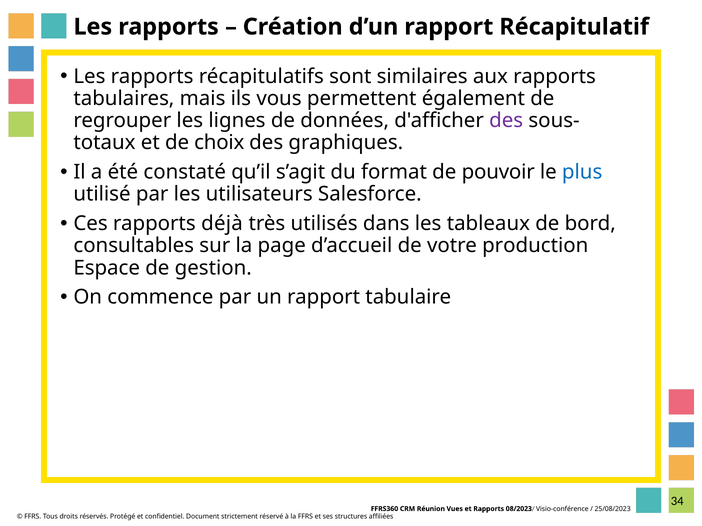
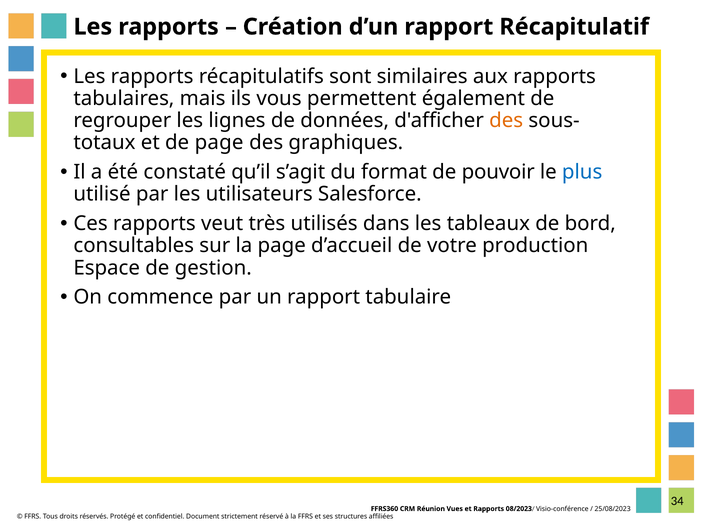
des at (506, 121) colour: purple -> orange
de choix: choix -> page
déjà: déjà -> veut
